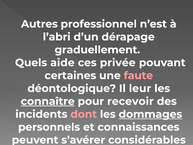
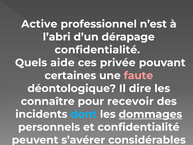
Autres: Autres -> Active
graduellement at (97, 50): graduellement -> confidentialité
leur: leur -> dire
connaître underline: present -> none
dont colour: pink -> light blue
et connaissances: connaissances -> confidentialité
